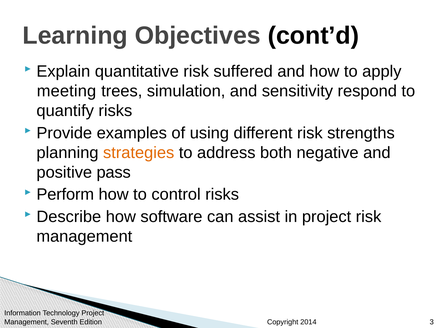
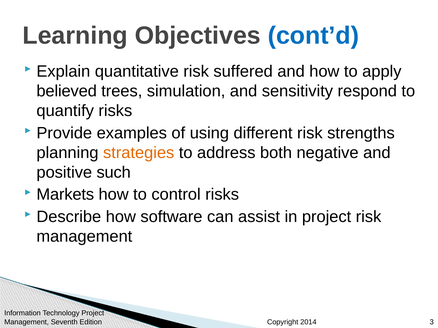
cont’d colour: black -> blue
meeting: meeting -> believed
pass: pass -> such
Perform: Perform -> Markets
